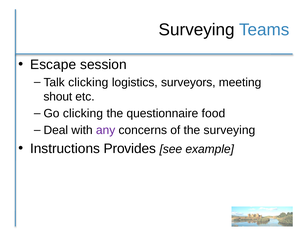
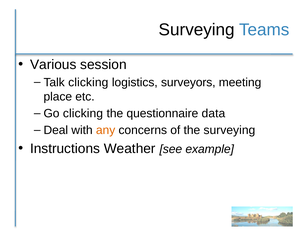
Escape: Escape -> Various
shout: shout -> place
food: food -> data
any colour: purple -> orange
Provides: Provides -> Weather
